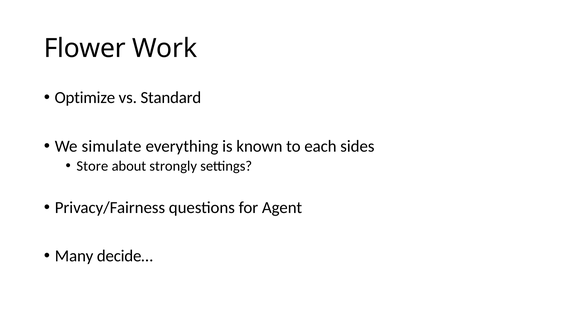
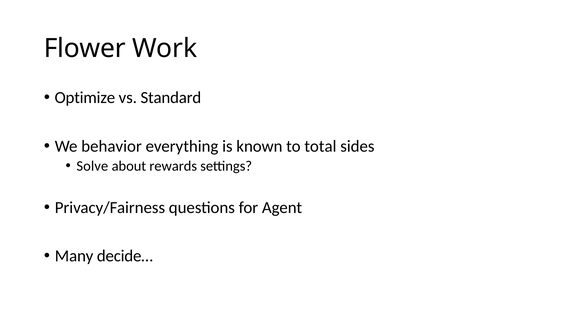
simulate: simulate -> behavior
each: each -> total
Store: Store -> Solve
strongly: strongly -> rewards
